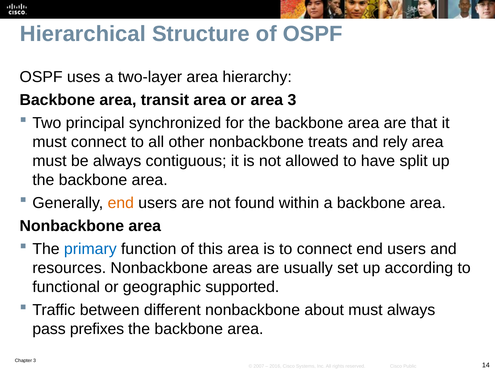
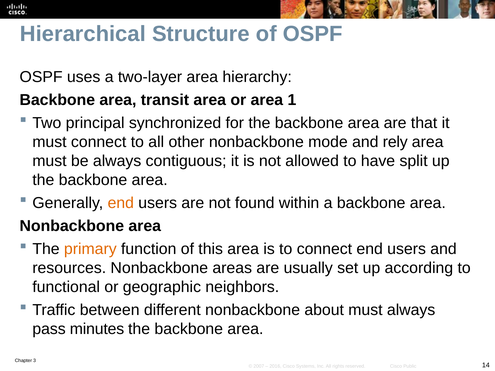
area 3: 3 -> 1
treats: treats -> mode
primary colour: blue -> orange
supported: supported -> neighbors
prefixes: prefixes -> minutes
